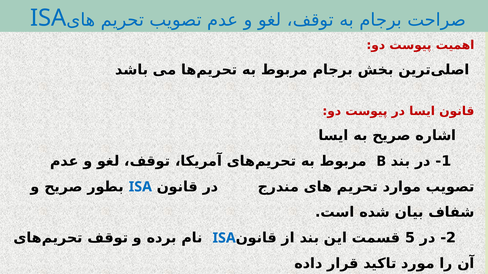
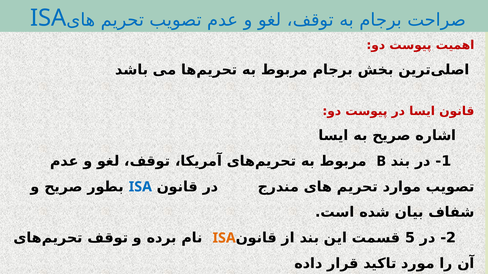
ISA at (224, 238) colour: blue -> orange
